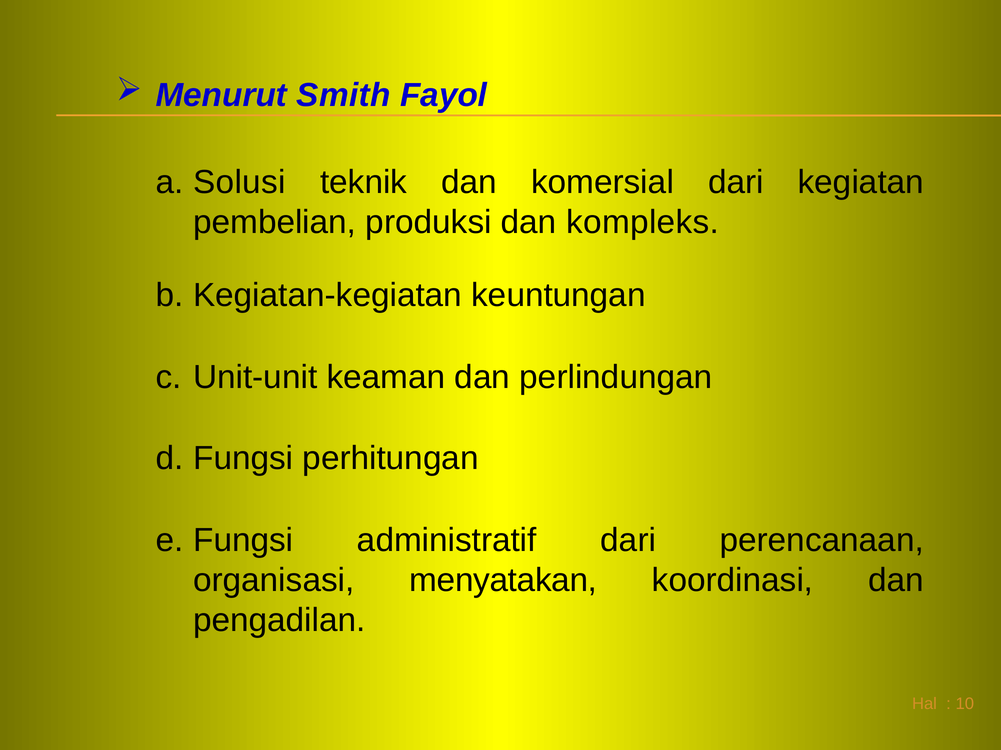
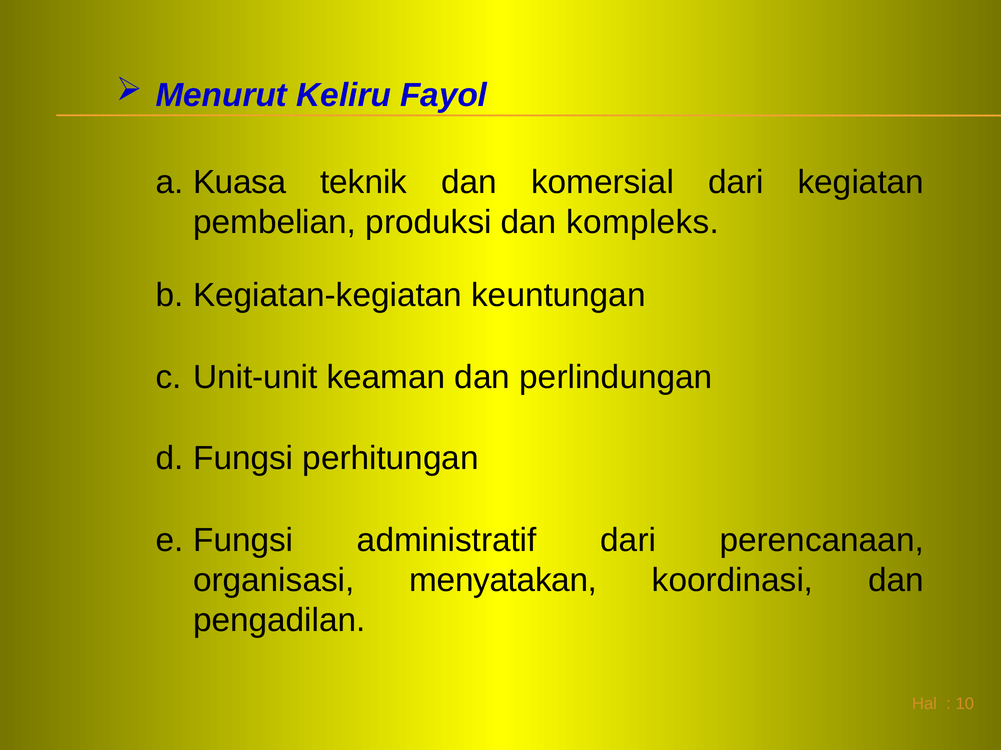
Smith: Smith -> Keliru
Solusi: Solusi -> Kuasa
